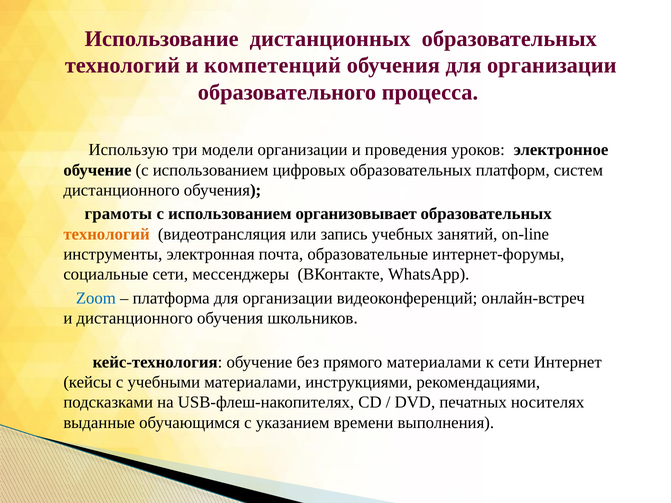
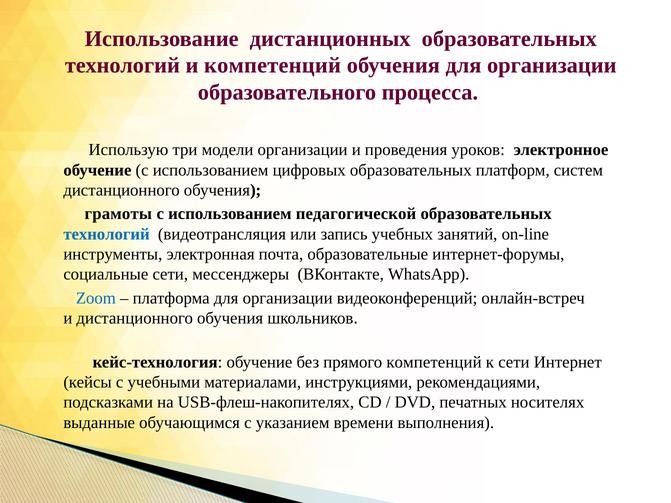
организовывает: организовывает -> педагогической
технологий at (107, 234) colour: orange -> blue
прямого материалами: материалами -> компетенций
